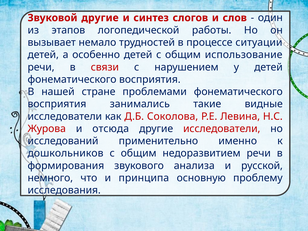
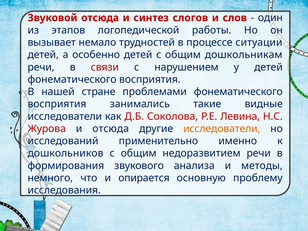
Звуковой другие: другие -> отсюда
использование: использование -> дошкольникам
исследователи at (222, 129) colour: red -> orange
русской: русской -> методы
принципа: принципа -> опирается
